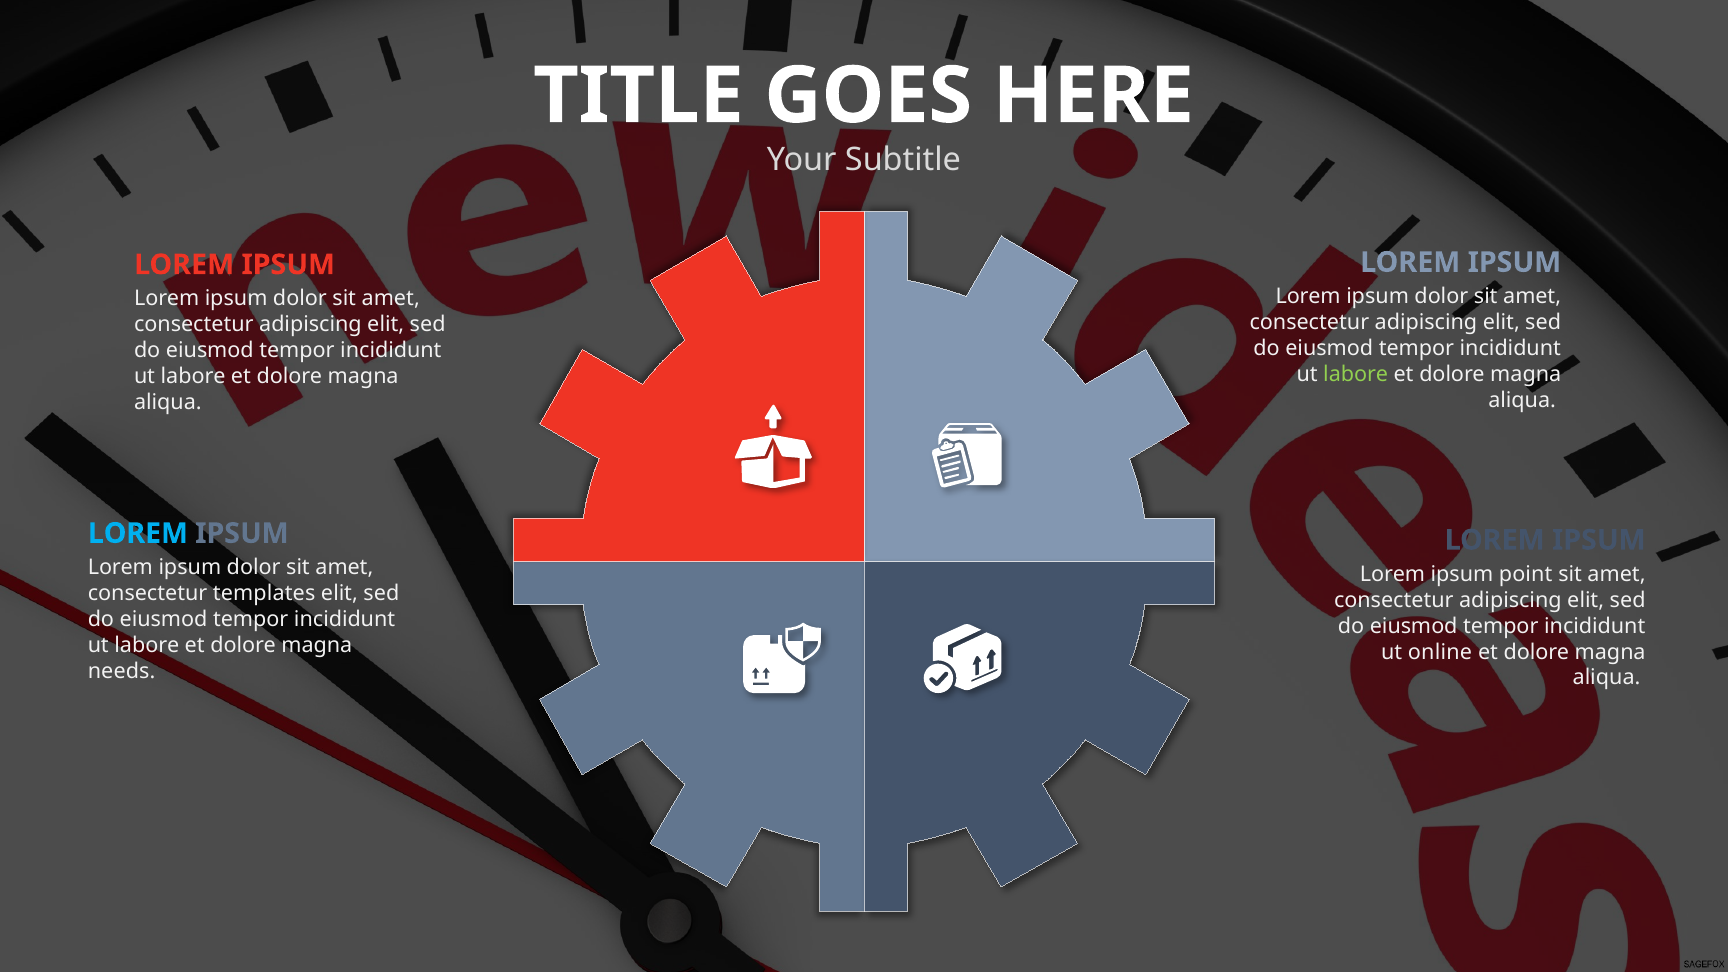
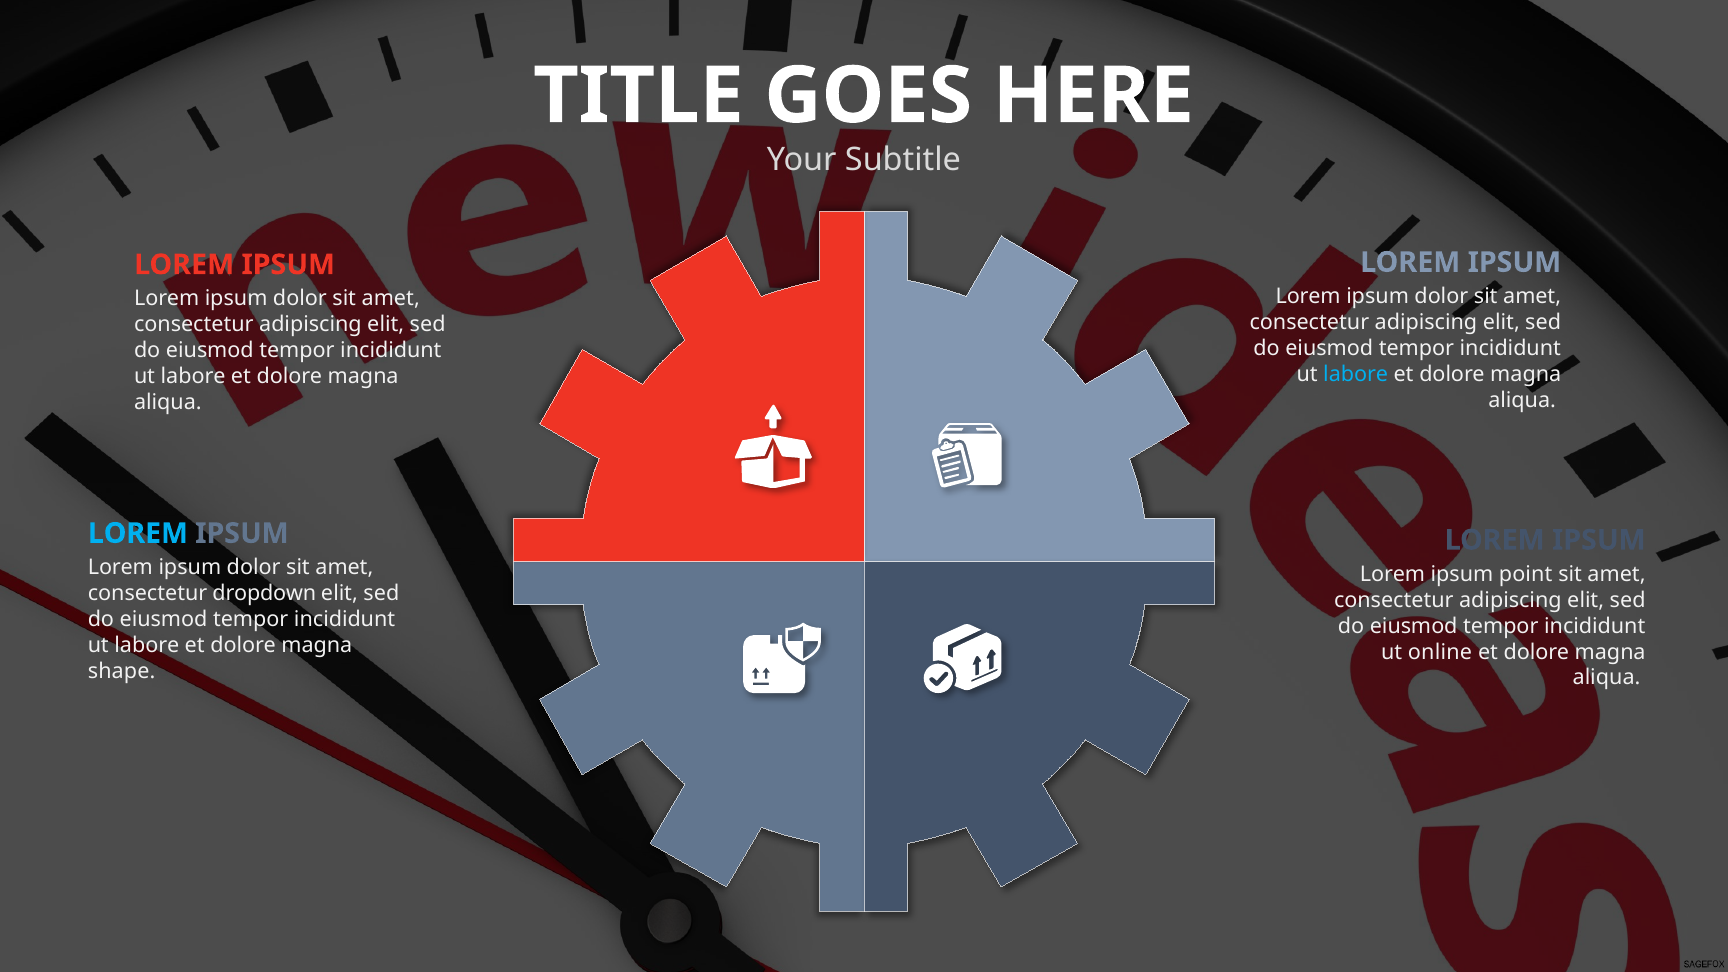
labore at (1356, 374) colour: light green -> light blue
templates: templates -> dropdown
needs: needs -> shape
